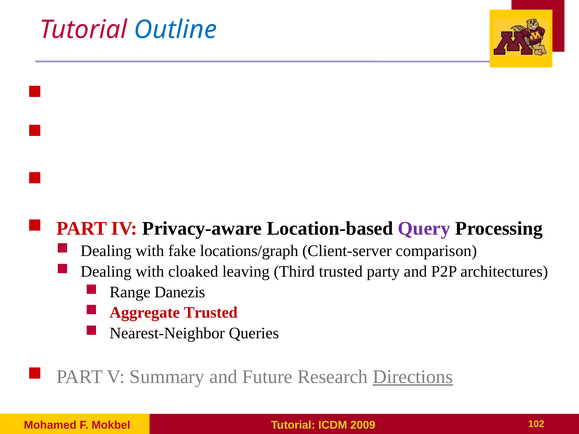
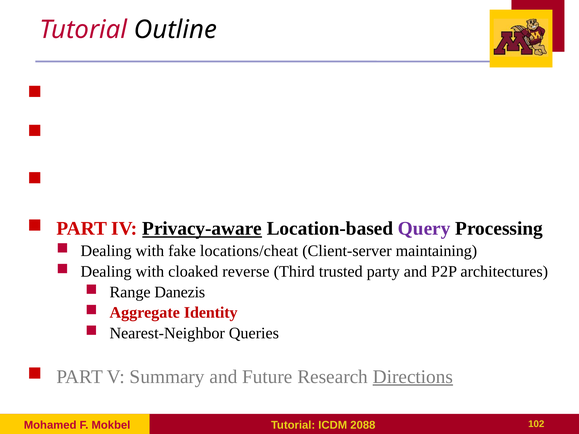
Outline colour: blue -> black
Privacy-aware underline: none -> present
locations/graph: locations/graph -> locations/cheat
comparison: comparison -> maintaining
leaving: leaving -> reverse
Aggregate Trusted: Trusted -> Identity
2009: 2009 -> 2088
